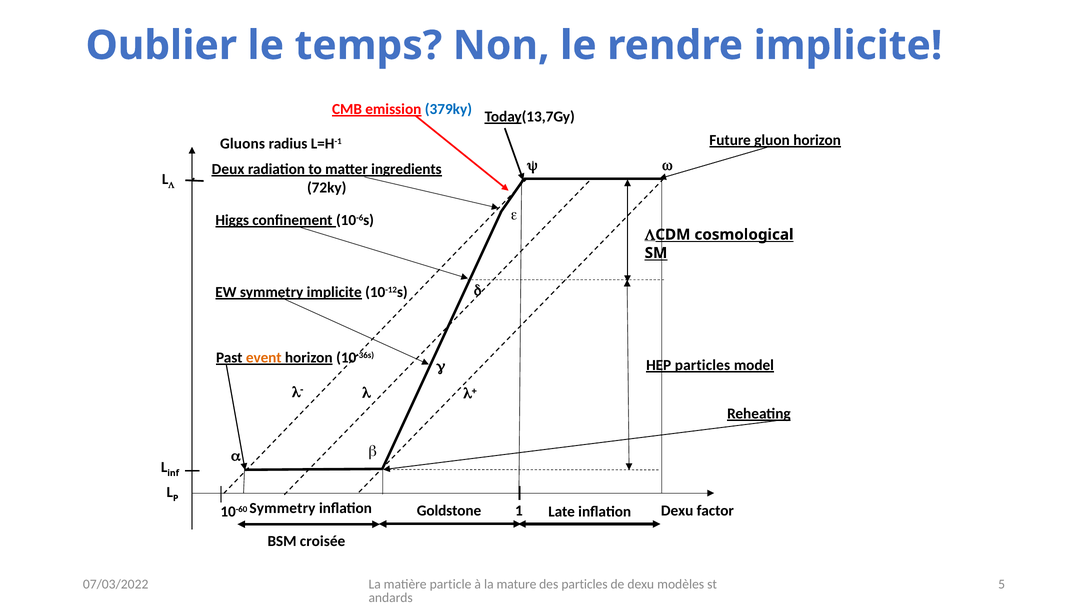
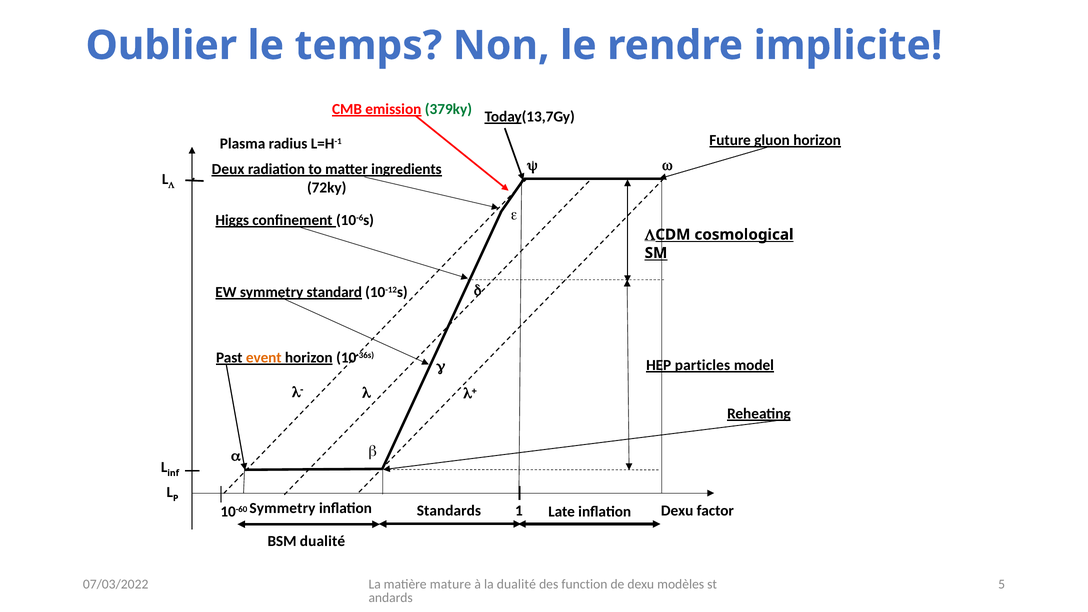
379ky colour: blue -> green
Gluons: Gluons -> Plasma
symmetry implicite: implicite -> standard
Goldstone: Goldstone -> Standards
BSM croisée: croisée -> dualité
particle: particle -> mature
la mature: mature -> dualité
des particles: particles -> function
